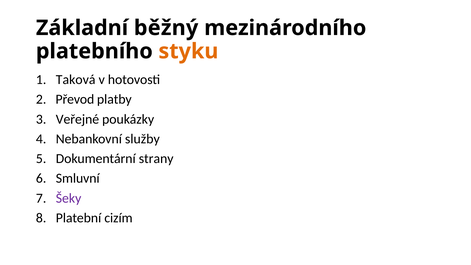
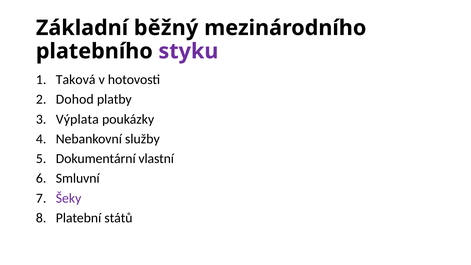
styku colour: orange -> purple
Převod: Převod -> Dohod
Veřejné: Veřejné -> Výplata
strany: strany -> vlastní
cizím: cizím -> států
